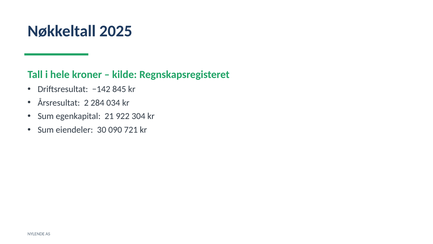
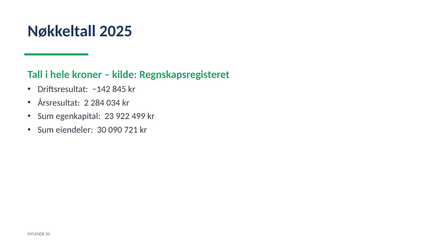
21: 21 -> 23
304: 304 -> 499
